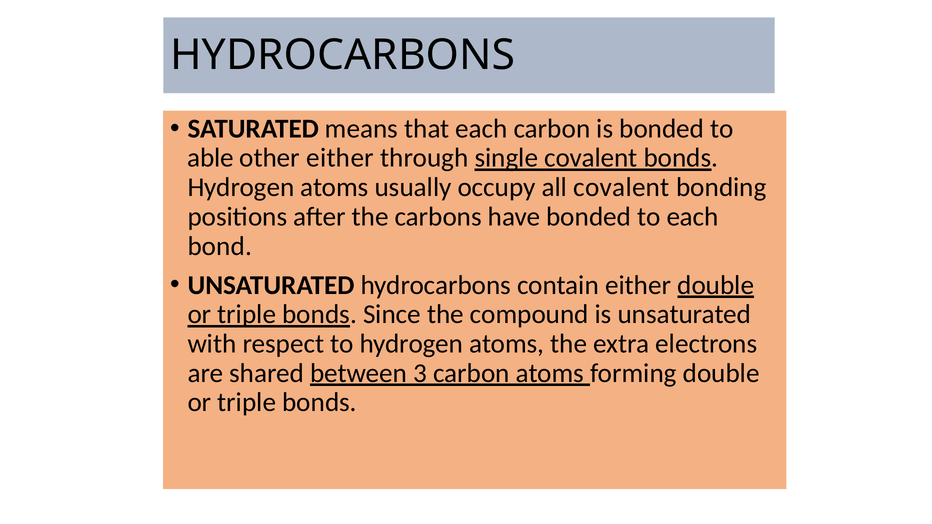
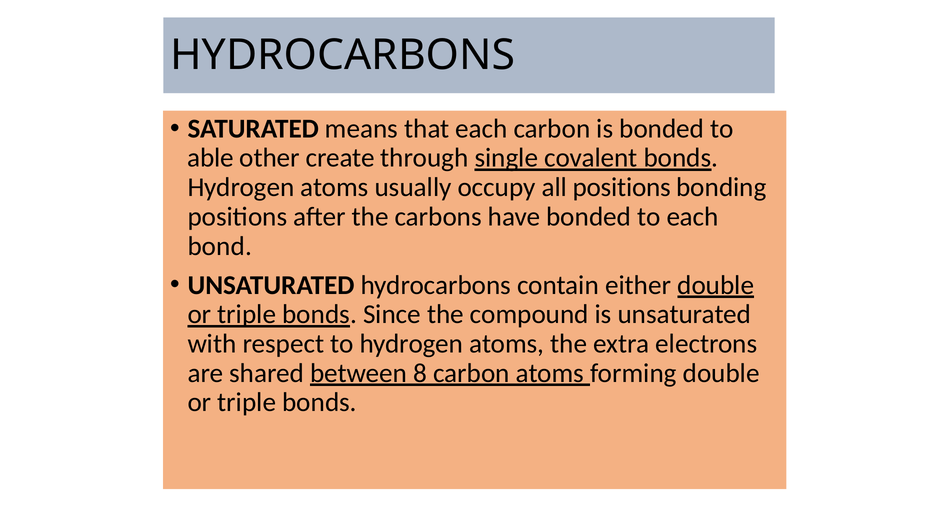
other either: either -> create
all covalent: covalent -> positions
3: 3 -> 8
